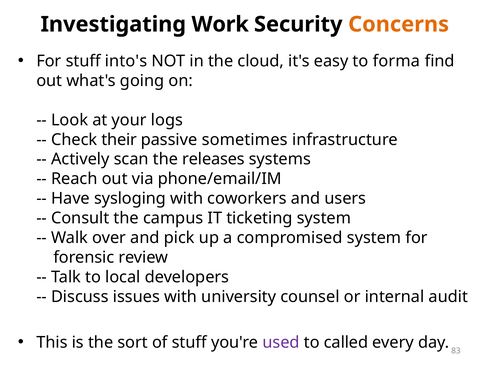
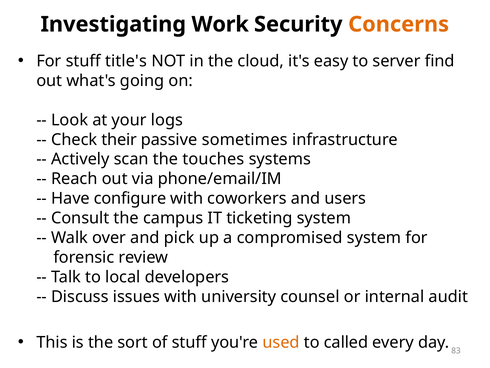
into's: into's -> title's
forma: forma -> server
releases: releases -> touches
sysloging: sysloging -> configure
used colour: purple -> orange
